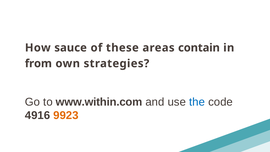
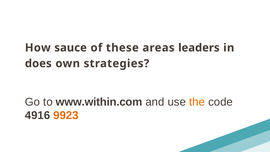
contain: contain -> leaders
from: from -> does
the colour: blue -> orange
